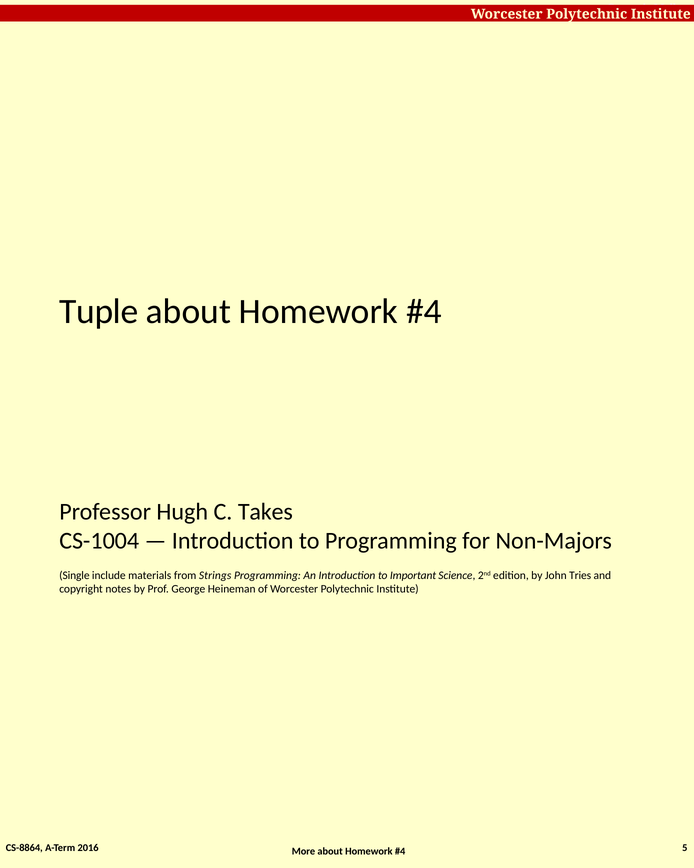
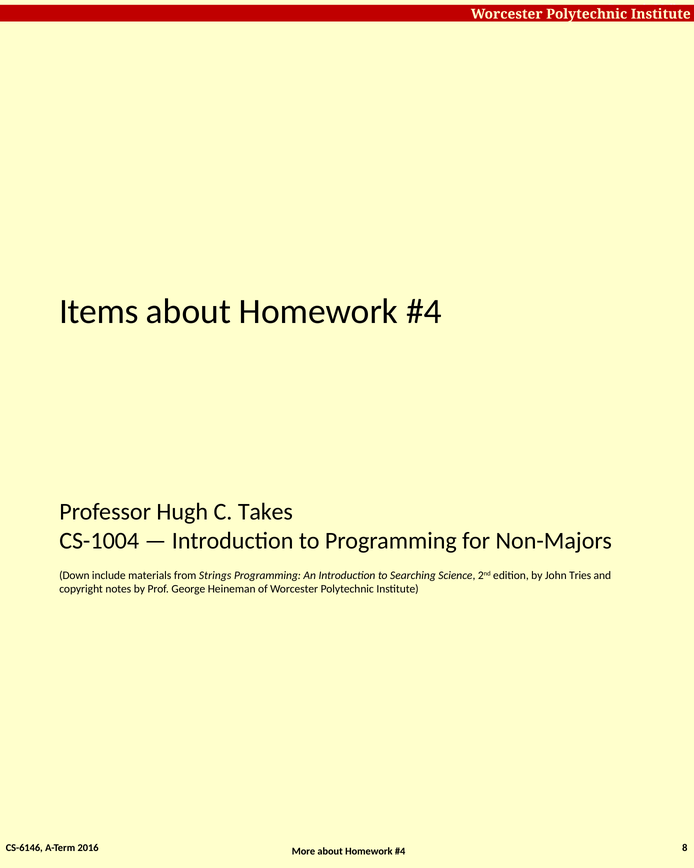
Tuple: Tuple -> Items
Single: Single -> Down
Important: Important -> Searching
CS-8864: CS-8864 -> CS-6146
5: 5 -> 8
